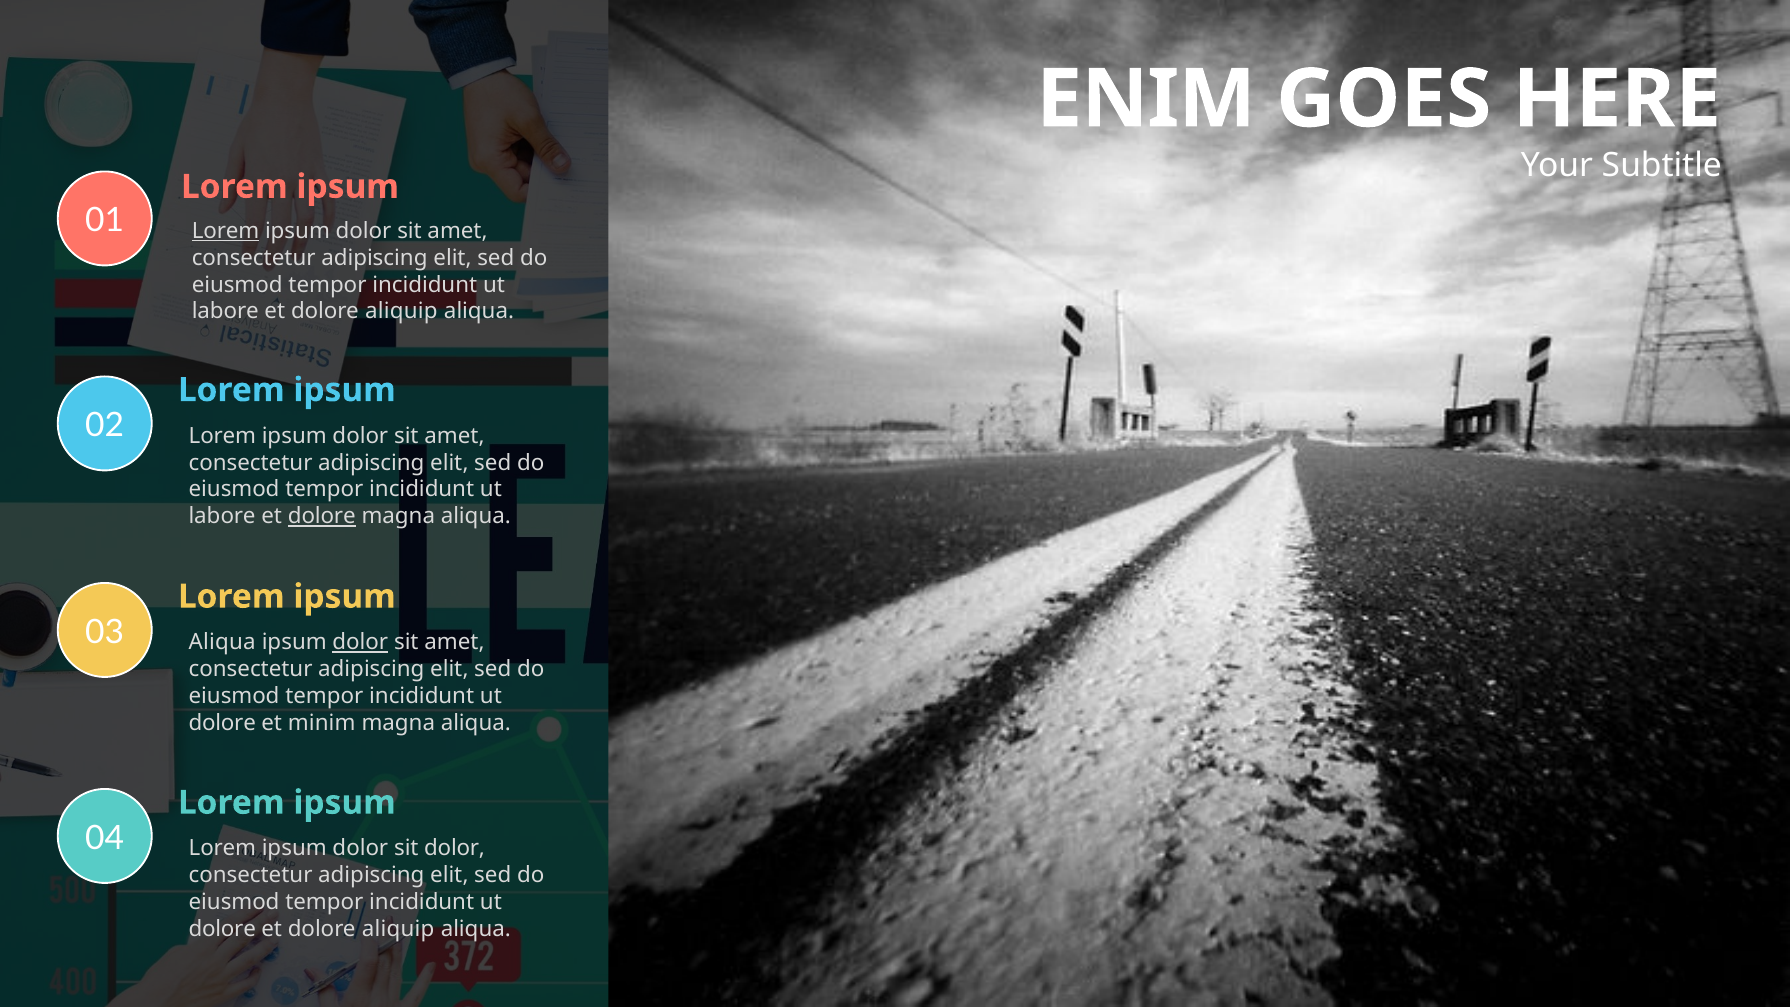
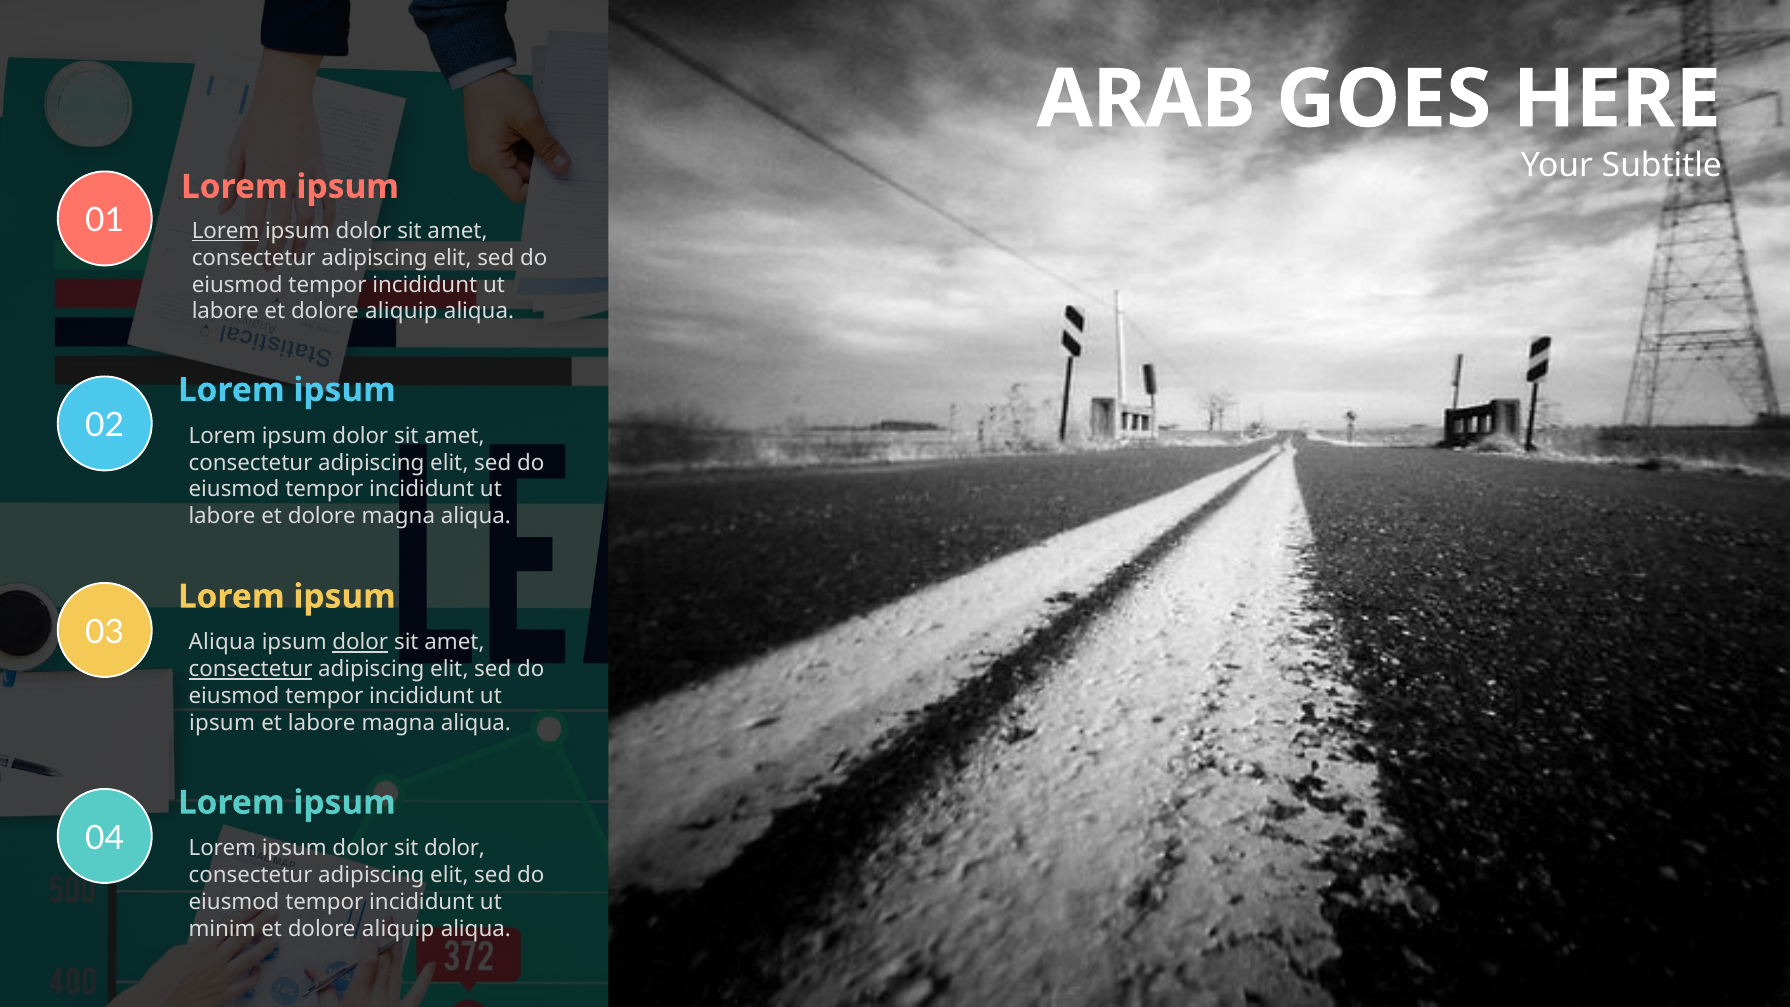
ENIM: ENIM -> ARAB
dolore at (322, 516) underline: present -> none
consectetur at (251, 669) underline: none -> present
dolore at (222, 723): dolore -> ipsum
et minim: minim -> labore
dolore at (222, 929): dolore -> minim
